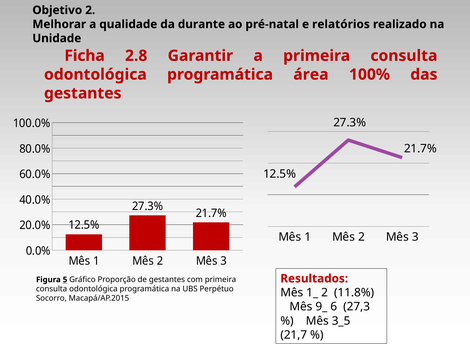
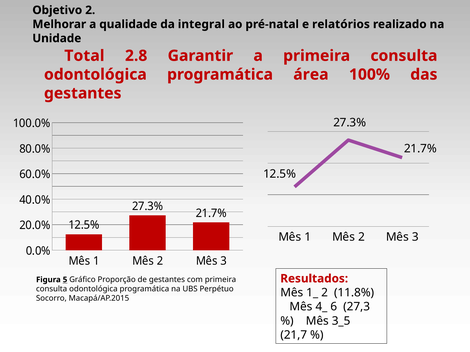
durante: durante -> integral
Ficha: Ficha -> Total
9_: 9_ -> 4_
